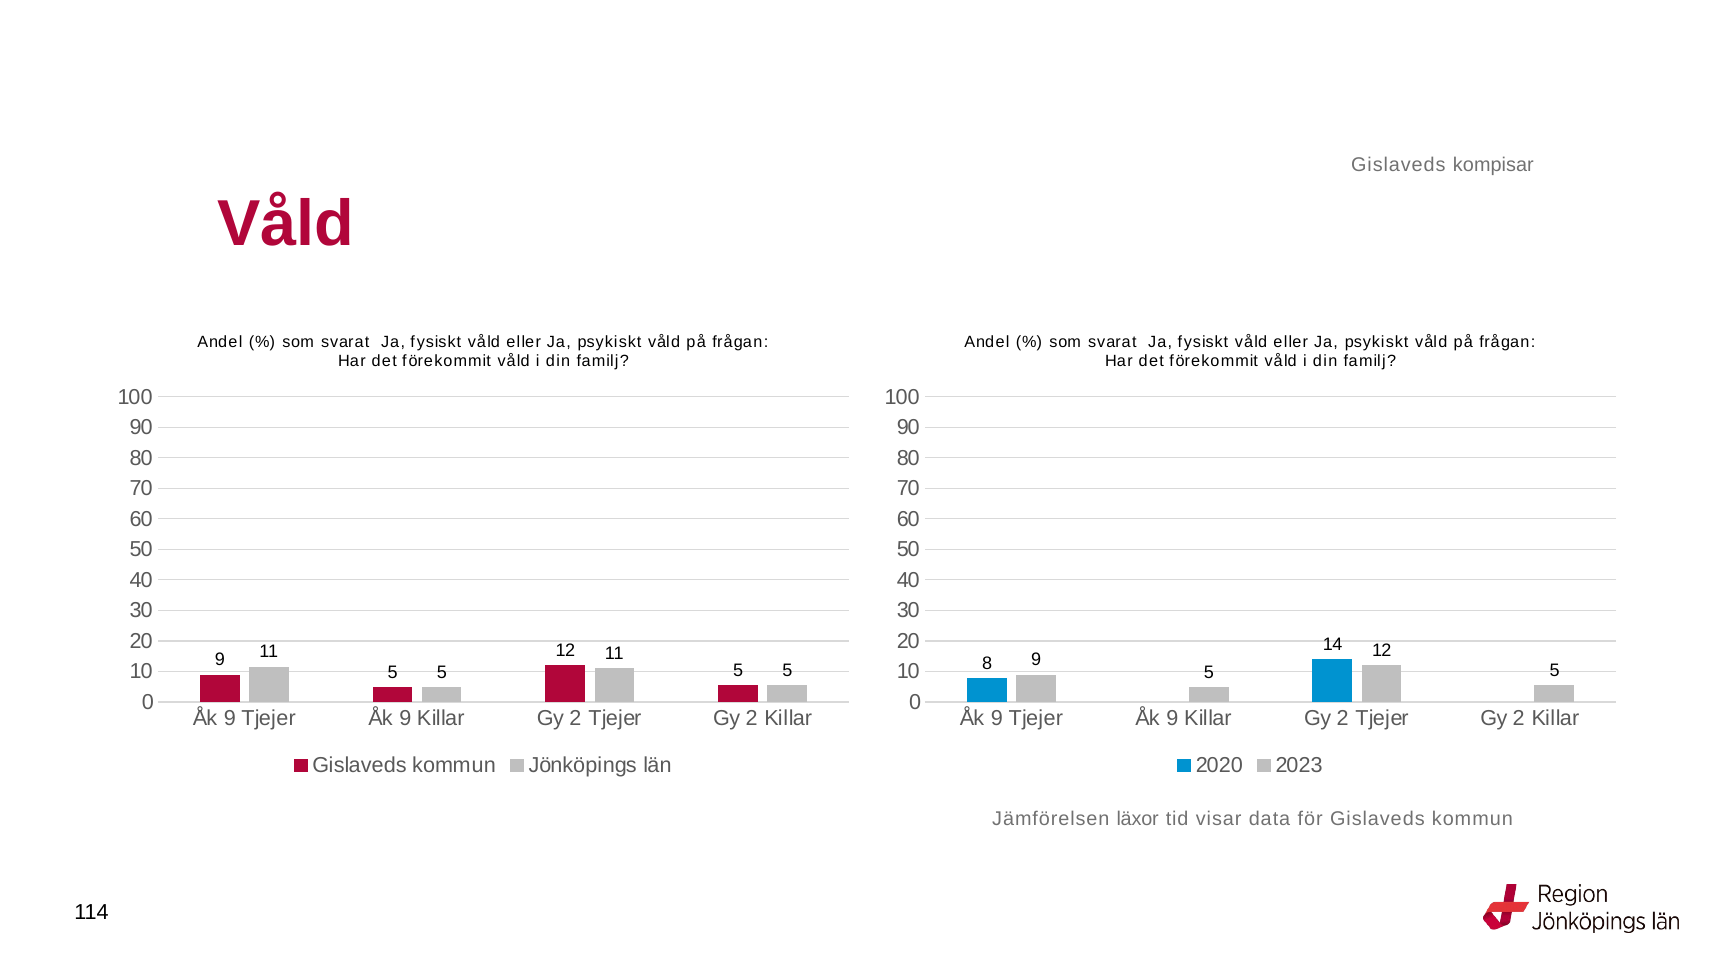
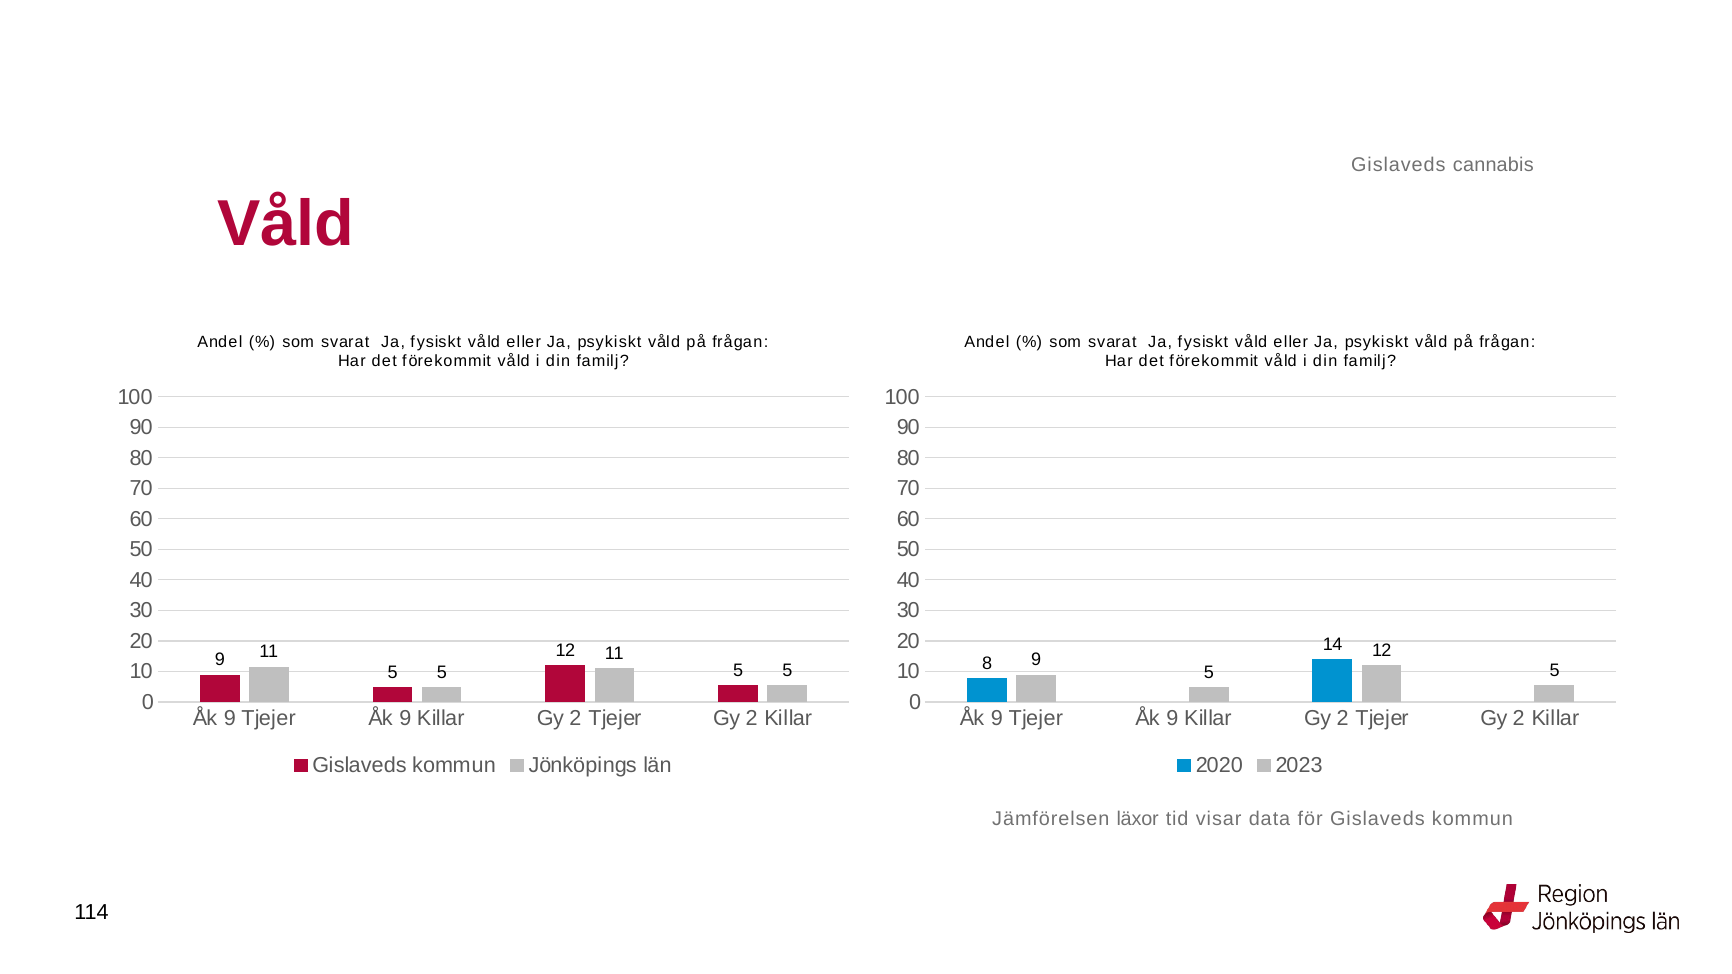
kompisar: kompisar -> cannabis
